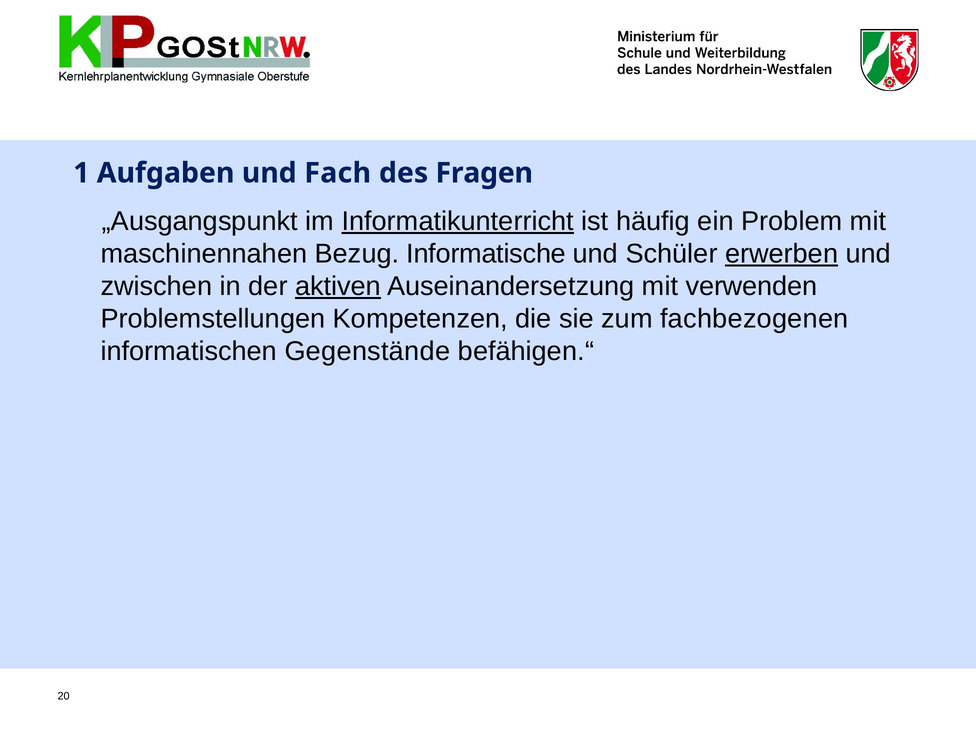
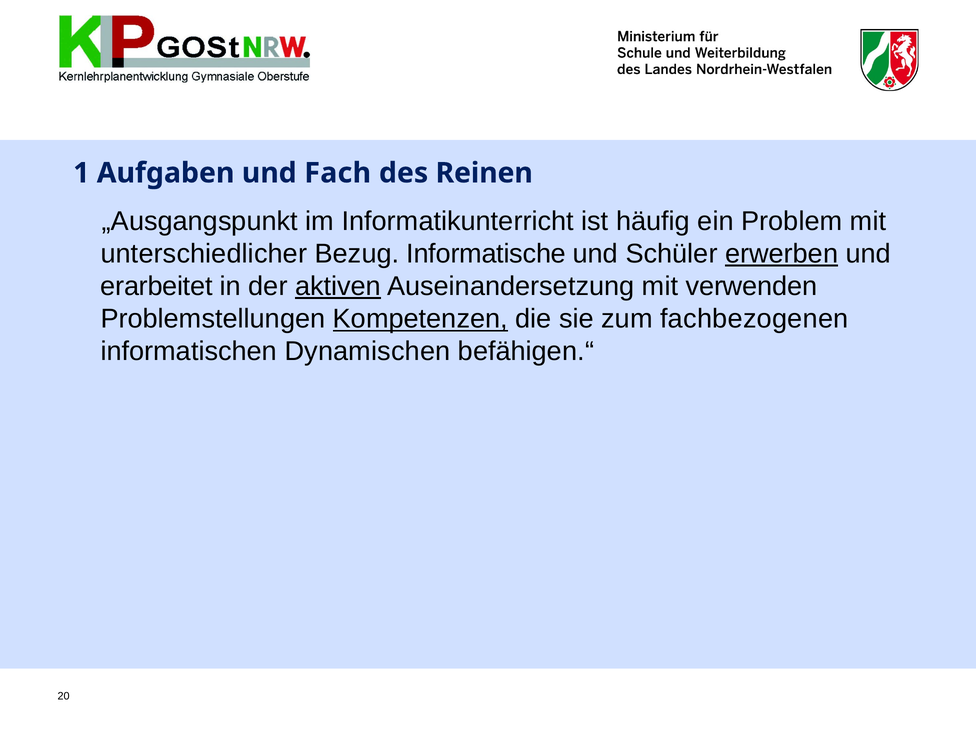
Fragen: Fragen -> Reinen
Informatikunterricht underline: present -> none
maschinennahen: maschinennahen -> unterschiedlicher
zwischen: zwischen -> erarbeitet
Kompetenzen underline: none -> present
Gegenstände: Gegenstände -> Dynamischen
